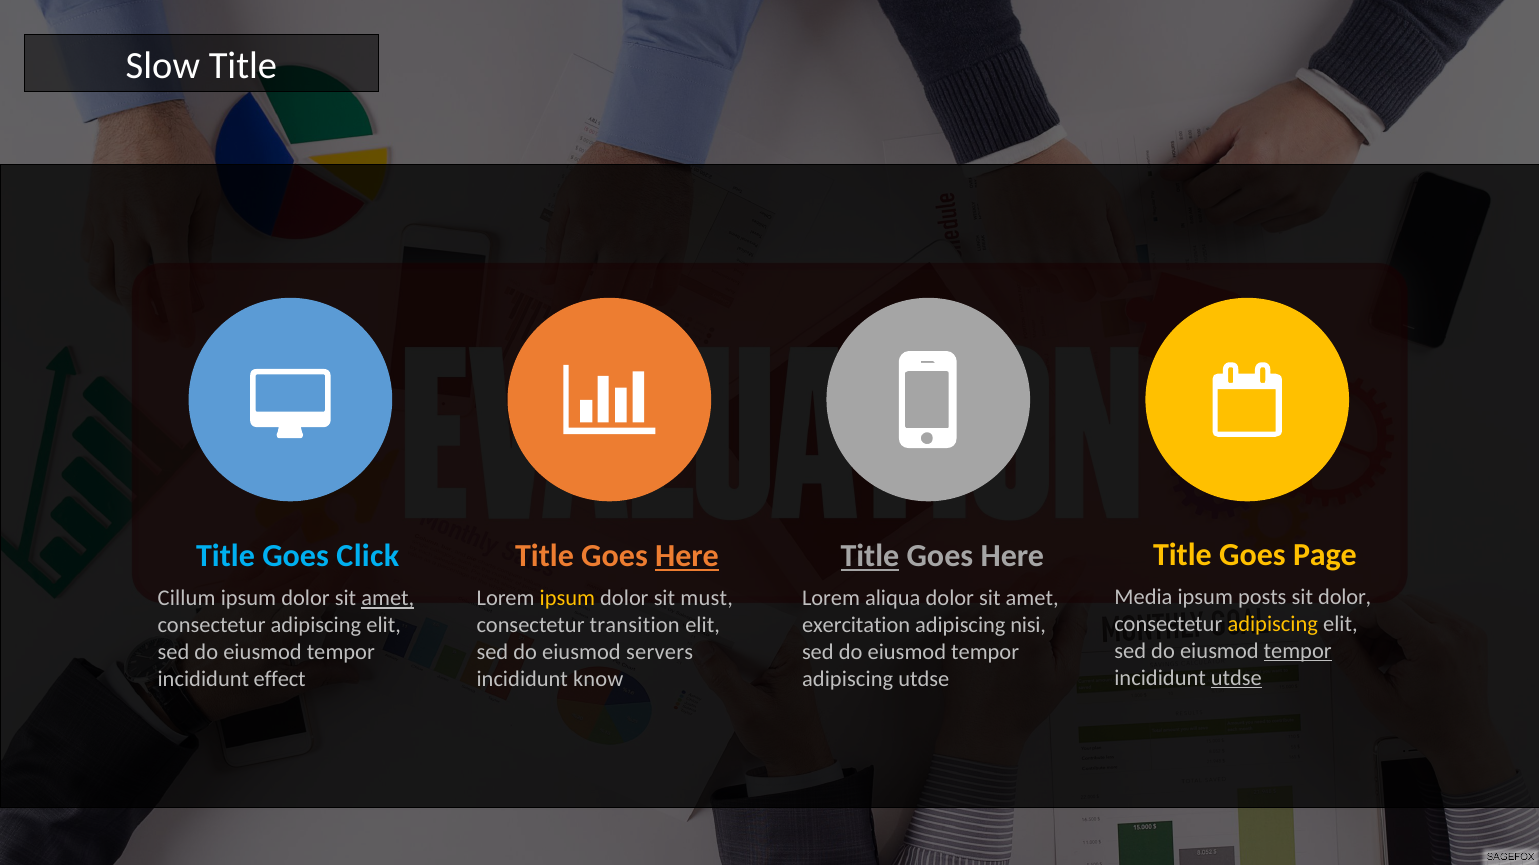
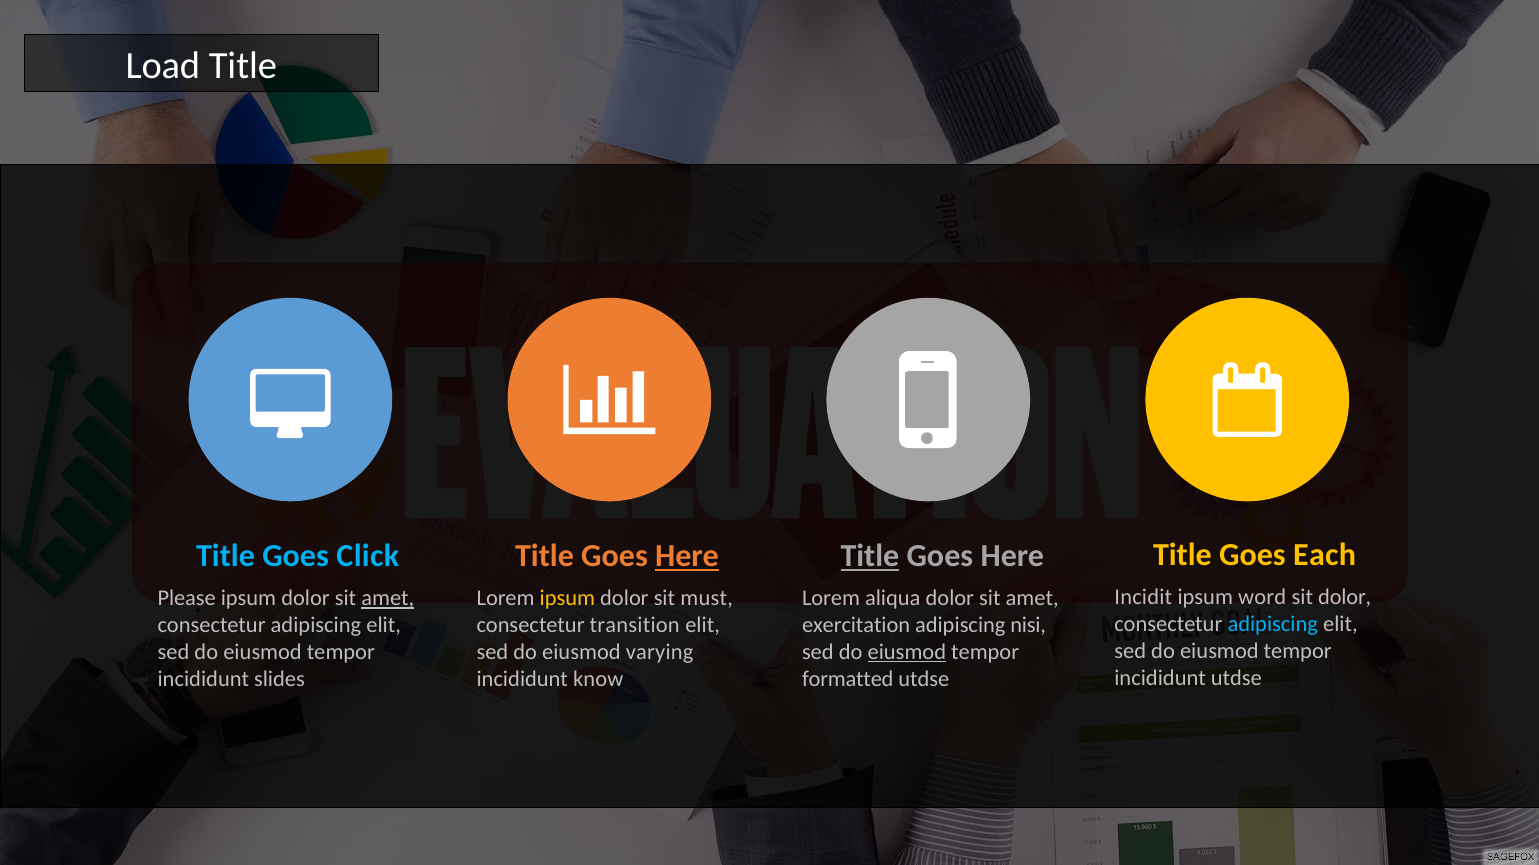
Slow: Slow -> Load
Page: Page -> Each
Media: Media -> Incidit
posts: posts -> word
Cillum: Cillum -> Please
adipiscing at (1273, 624) colour: yellow -> light blue
tempor at (1298, 651) underline: present -> none
eiusmod at (907, 653) underline: none -> present
servers: servers -> varying
utdse at (1236, 678) underline: present -> none
adipiscing at (848, 680): adipiscing -> formatted
effect: effect -> slides
